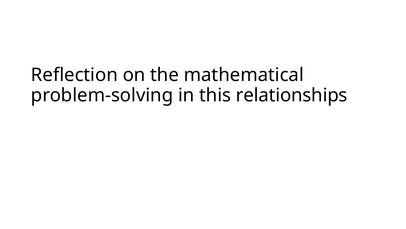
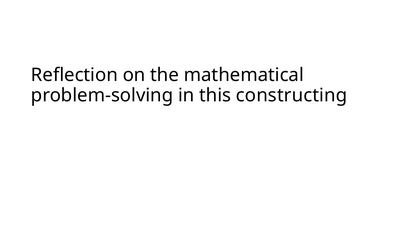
relationships: relationships -> constructing
